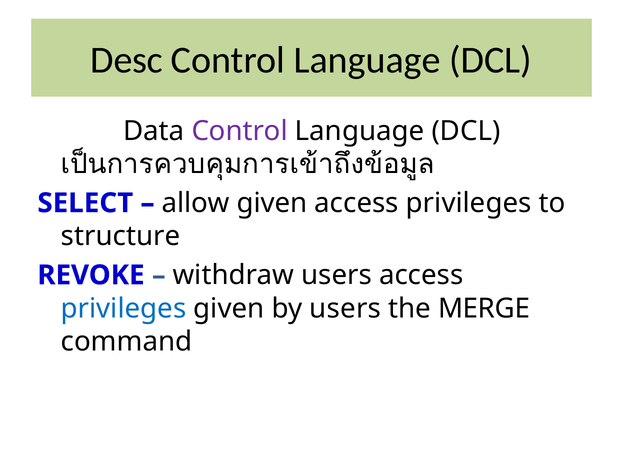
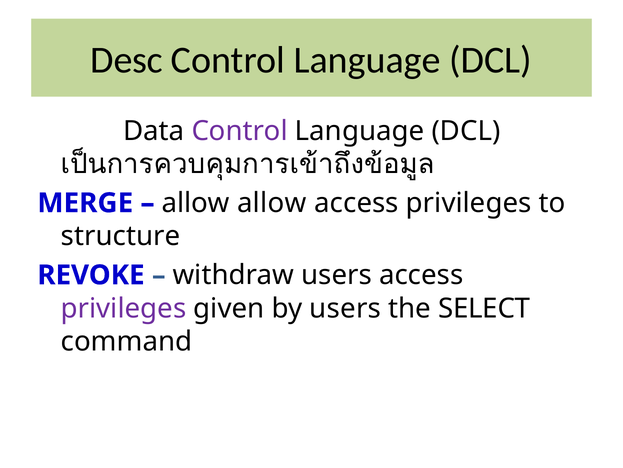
SELECT: SELECT -> MERGE
allow given: given -> allow
privileges at (124, 308) colour: blue -> purple
MERGE: MERGE -> SELECT
